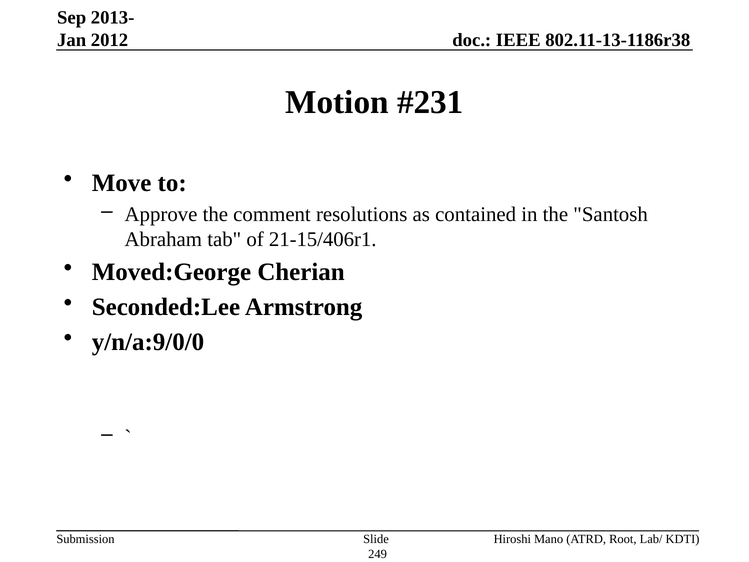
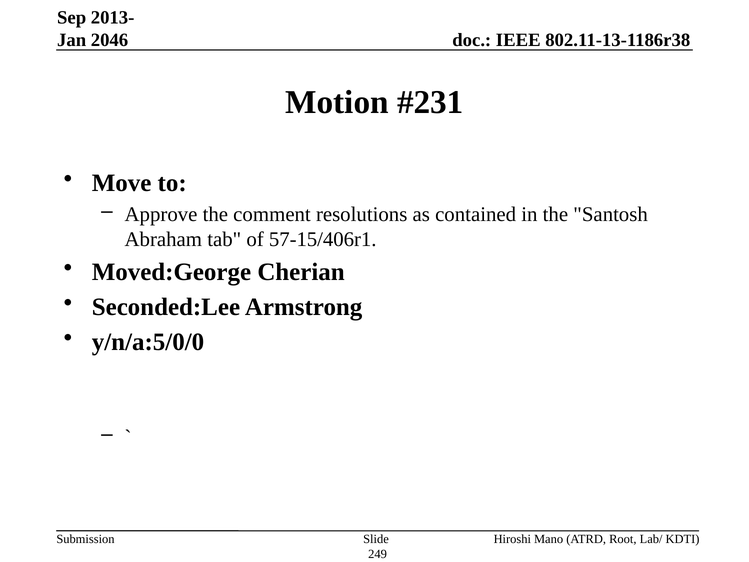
2012: 2012 -> 2046
21-15/406r1: 21-15/406r1 -> 57-15/406r1
y/n/a:9/0/0: y/n/a:9/0/0 -> y/n/a:5/0/0
